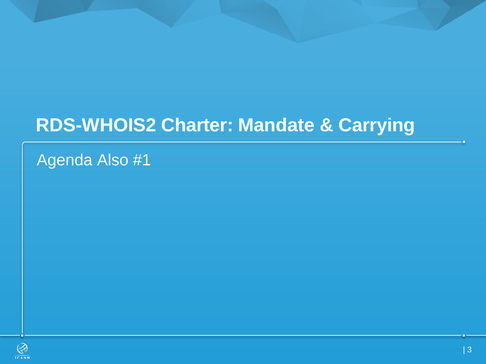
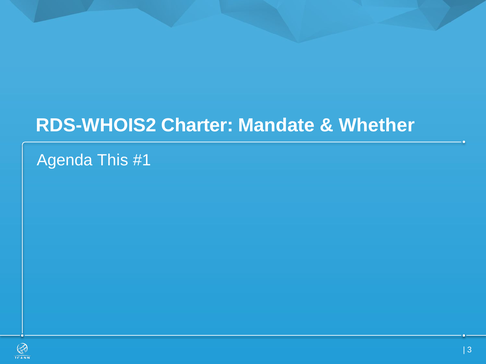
Carrying: Carrying -> Whether
Also: Also -> This
